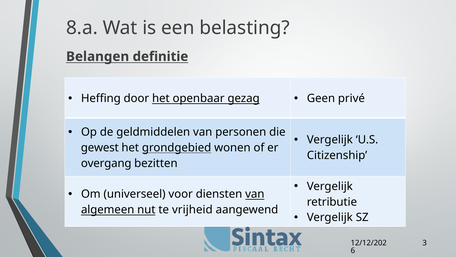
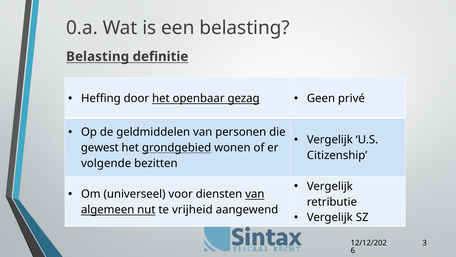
8.a: 8.a -> 0.a
Belangen at (98, 56): Belangen -> Belasting
overgang: overgang -> volgende
